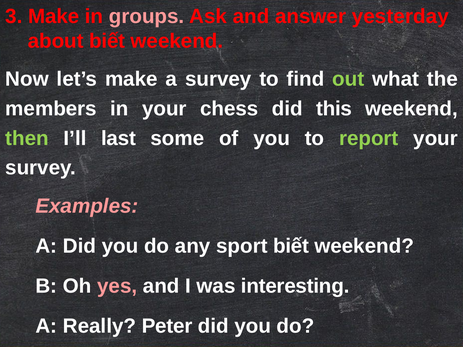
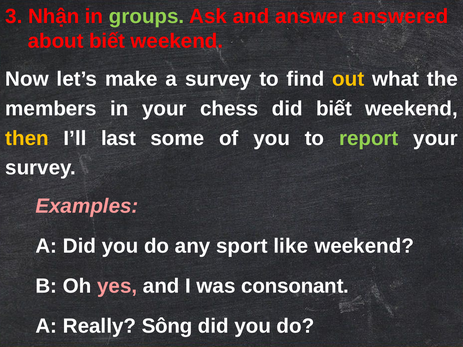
3 Make: Make -> Nhận
groups colour: pink -> light green
yesterday: yesterday -> answered
out colour: light green -> yellow
did this: this -> biết
then colour: light green -> yellow
sport biết: biết -> like
interesting: interesting -> consonant
Peter: Peter -> Sông
